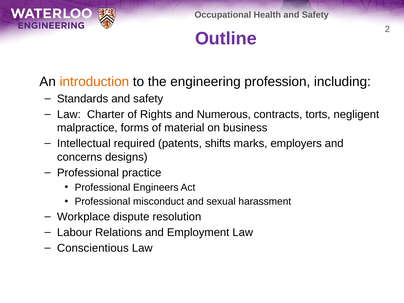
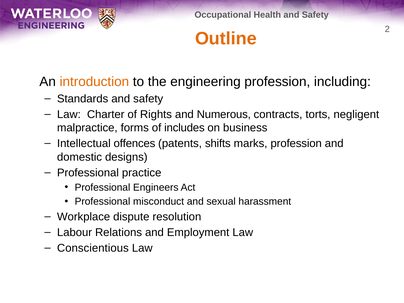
Outline colour: purple -> orange
material: material -> includes
required: required -> offences
marks employers: employers -> profession
concerns: concerns -> domestic
